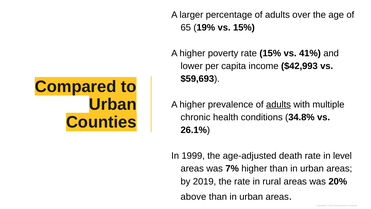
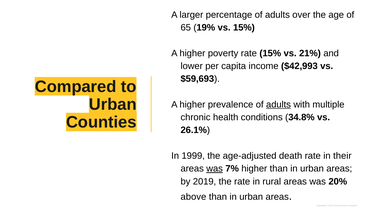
41%: 41% -> 21%
level: level -> their
was at (215, 168) underline: none -> present
